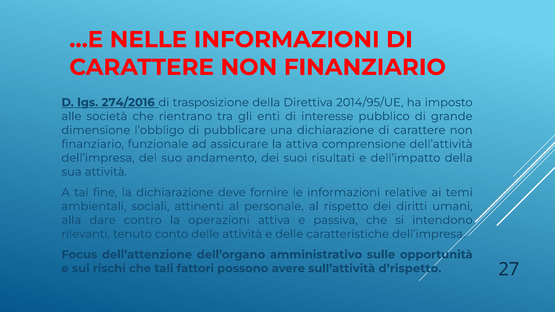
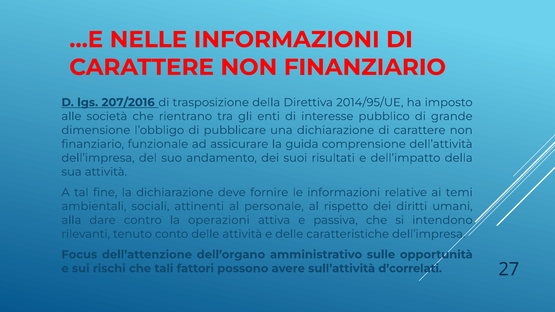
274/2016: 274/2016 -> 207/2016
la attiva: attiva -> guida
d’rispetto: d’rispetto -> d’correlati
